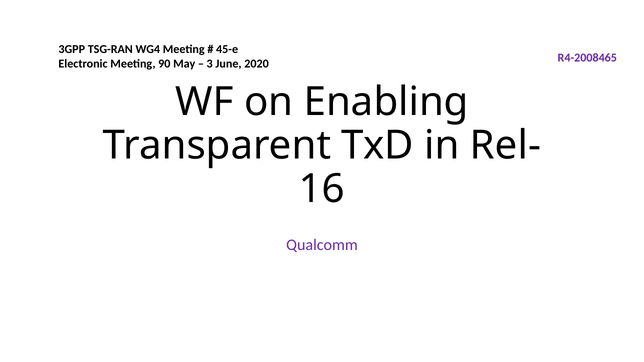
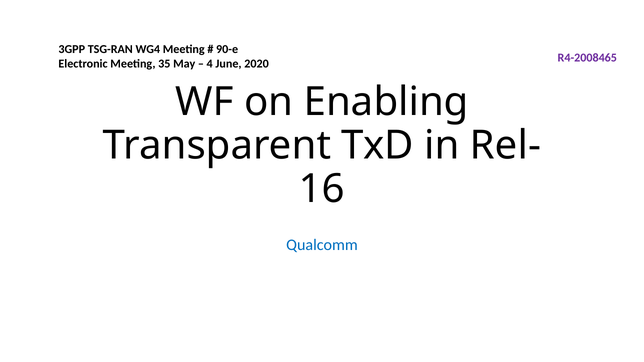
45-e: 45-e -> 90-e
90: 90 -> 35
3: 3 -> 4
Qualcomm colour: purple -> blue
